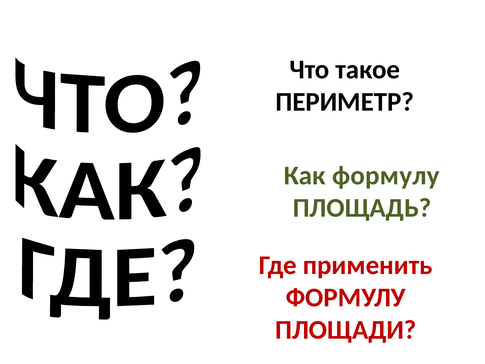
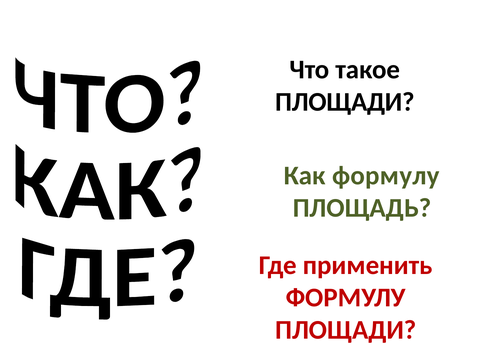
ПЕРИМЕТР at (345, 102): ПЕРИМЕТР -> ПЛОЩАДИ
